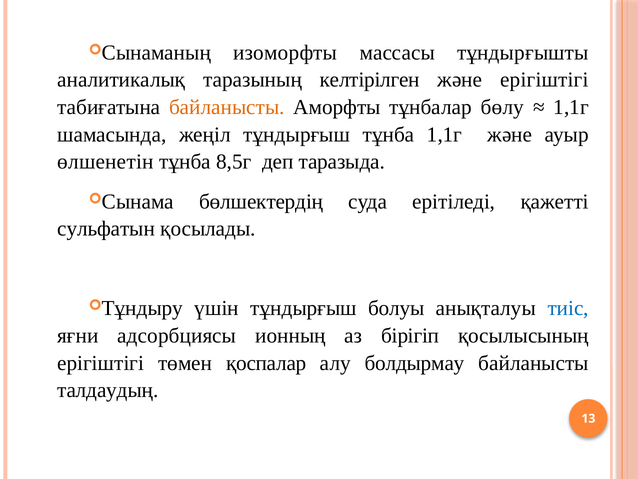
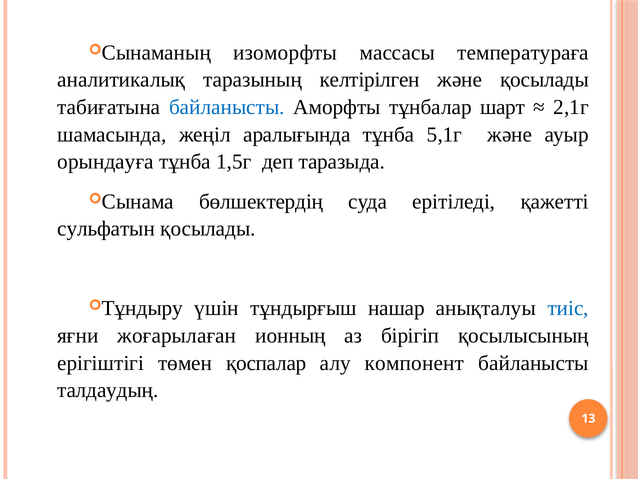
тұндырғышты: тұндырғышты -> температураға
және ерігіштігі: ерігіштігі -> қосылады
байланысты at (227, 107) colour: orange -> blue
бөлу: бөлу -> шарт
1,1г at (571, 107): 1,1г -> 2,1г
жеңіл тұндырғыш: тұндырғыш -> аралығында
тұнба 1,1г: 1,1г -> 5,1г
өлшенетін: өлшенетін -> орындауға
8,5г: 8,5г -> 1,5г
болуы: болуы -> нашар
адсорбциясы: адсорбциясы -> жоғарылаған
болдырмау: болдырмау -> компонент
